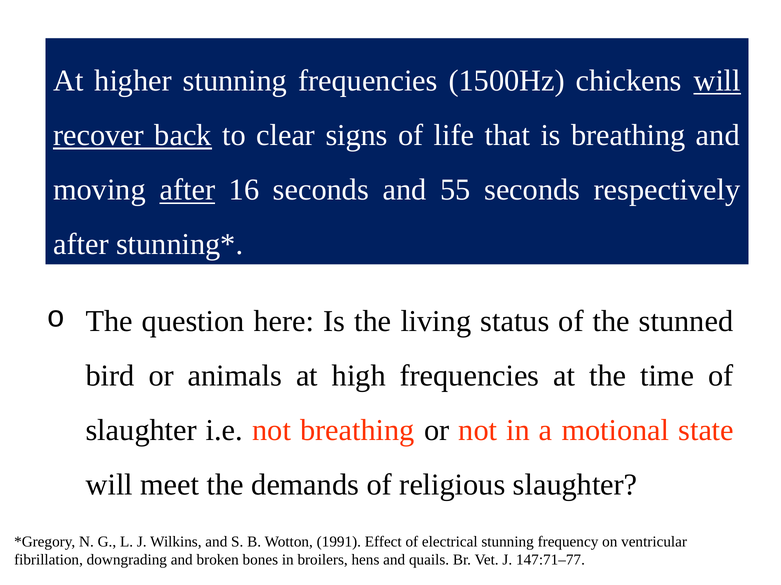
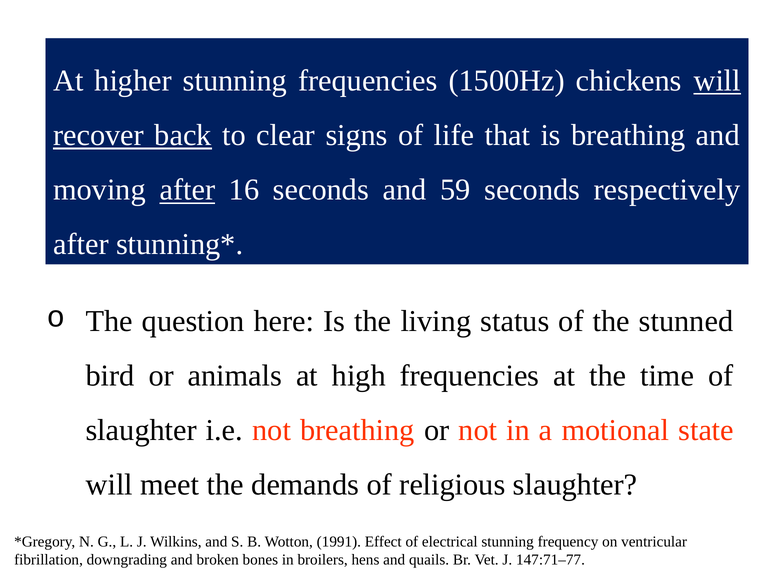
55: 55 -> 59
